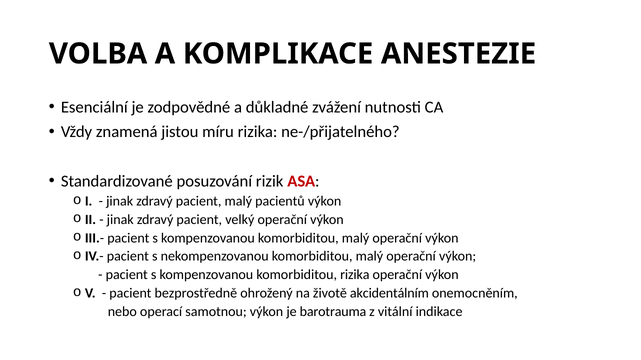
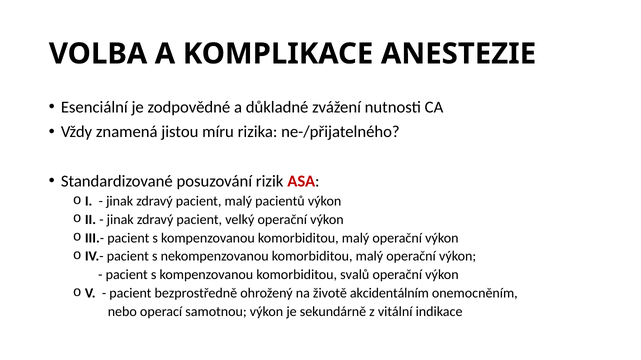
komorbiditou rizika: rizika -> svalů
barotrauma: barotrauma -> sekundárně
